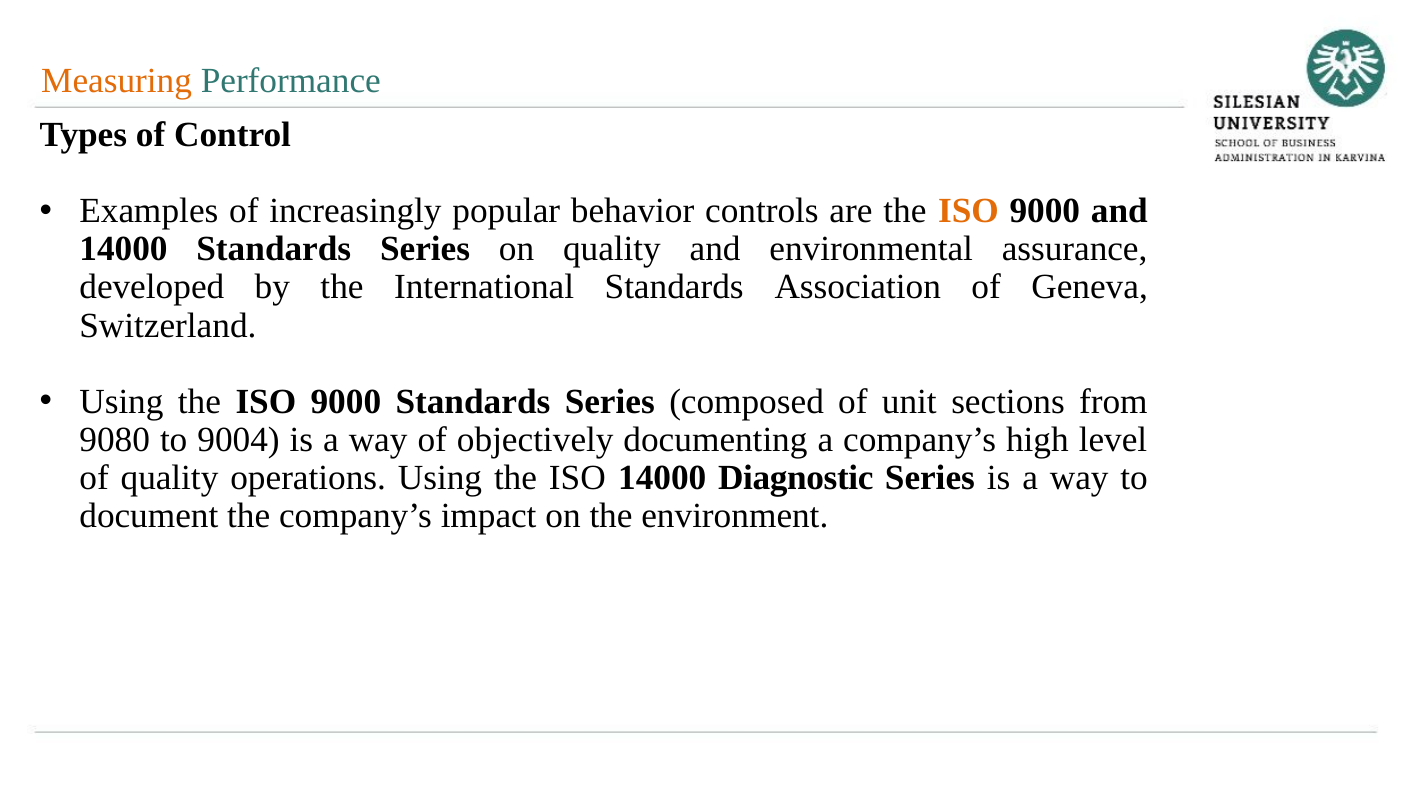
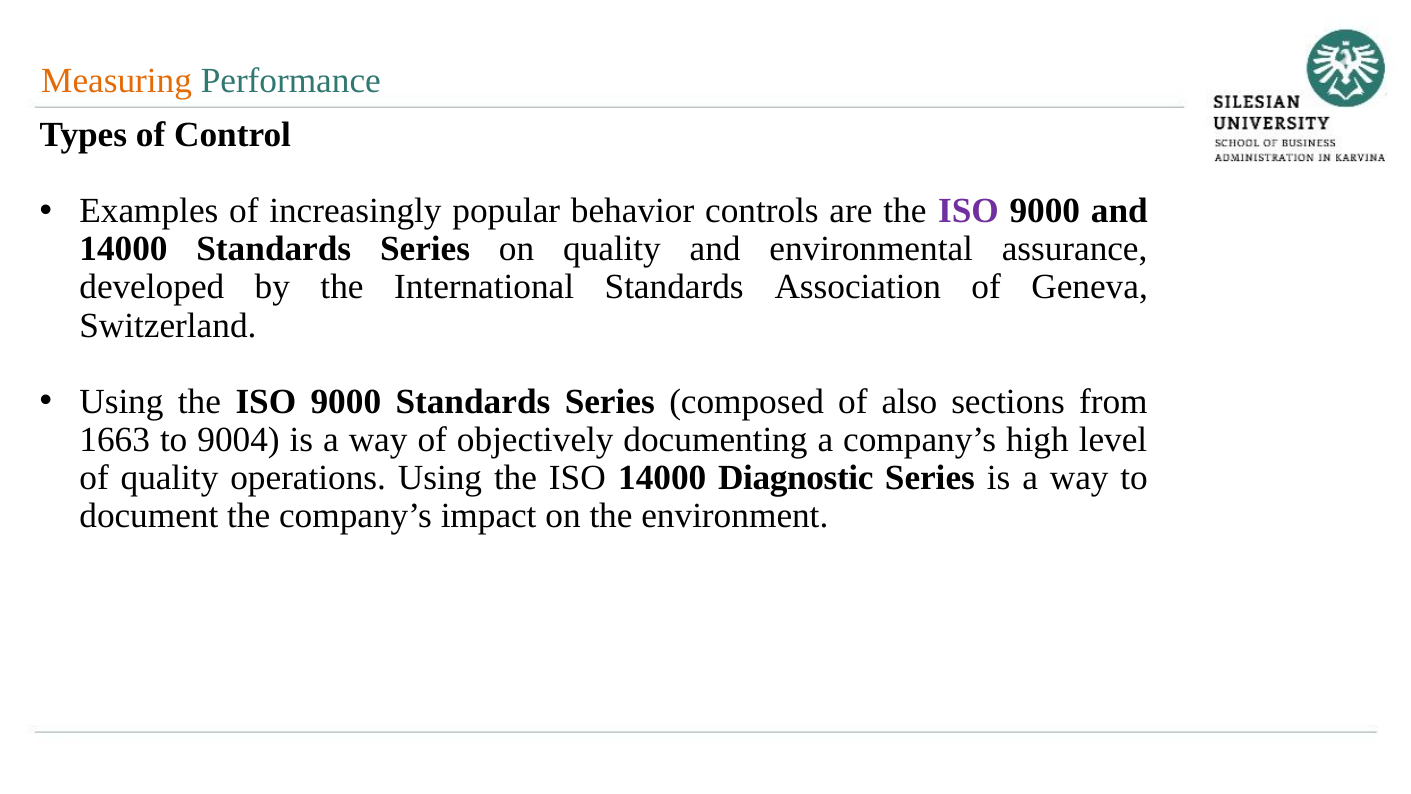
ISO at (968, 211) colour: orange -> purple
unit: unit -> also
9080: 9080 -> 1663
